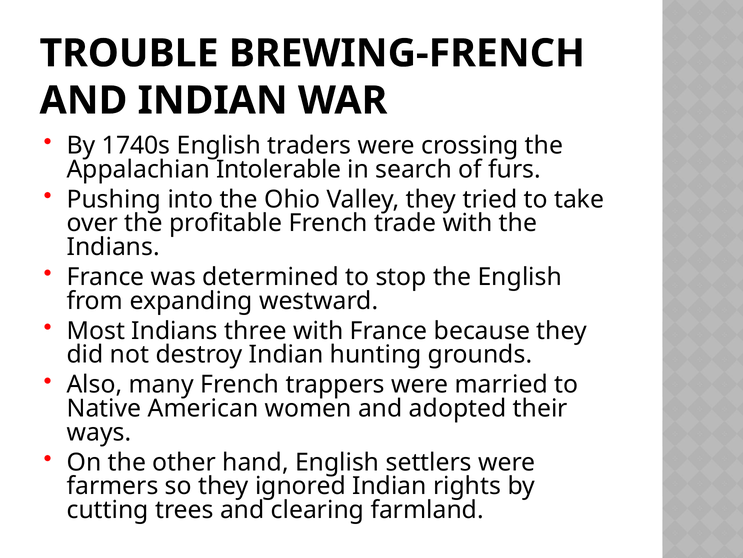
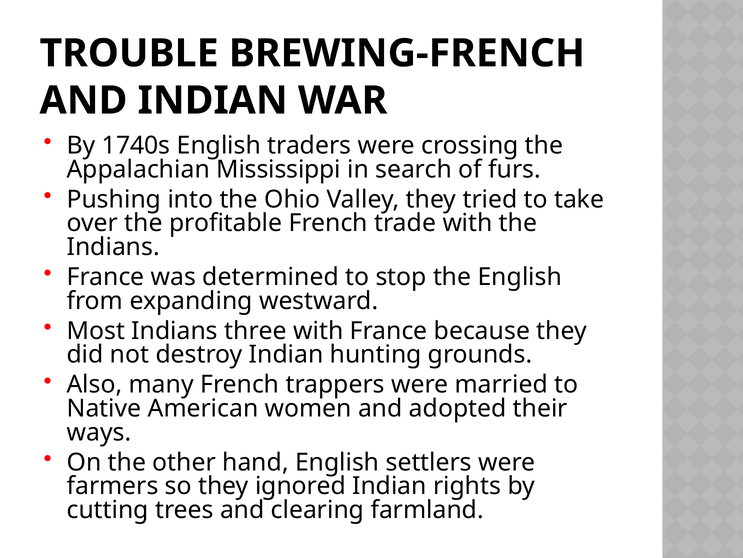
Intolerable: Intolerable -> Mississippi
